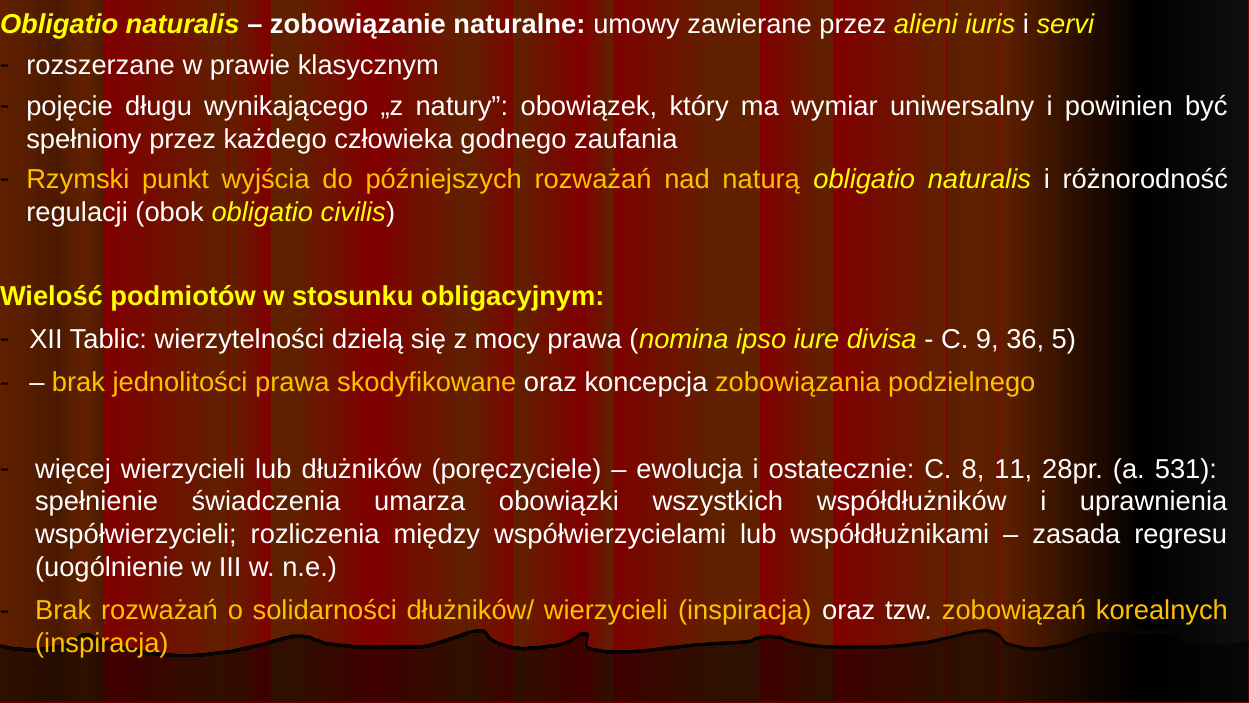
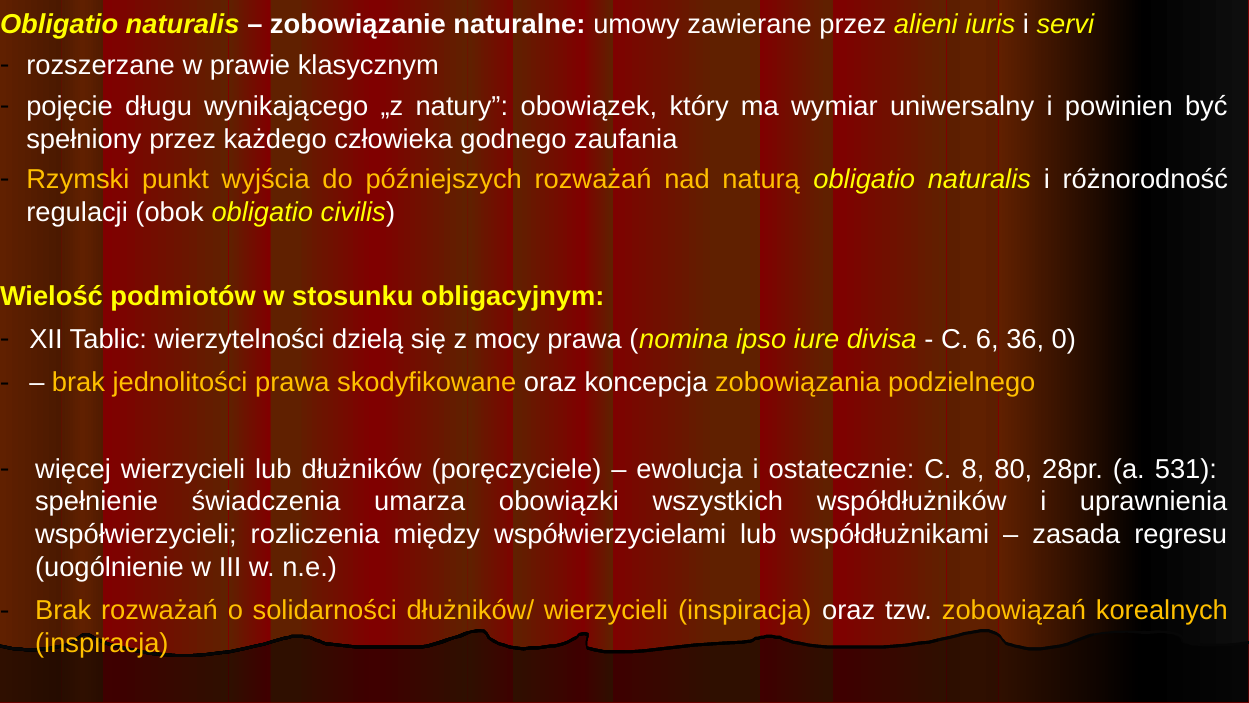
9: 9 -> 6
5: 5 -> 0
11: 11 -> 80
